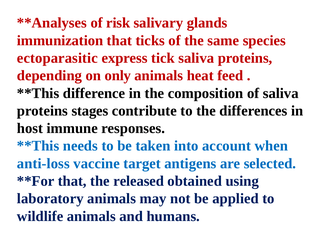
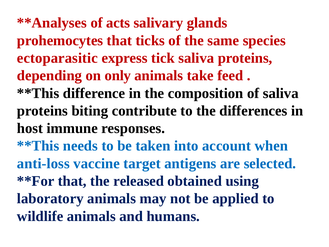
risk: risk -> acts
immunization: immunization -> prohemocytes
heat: heat -> take
stages: stages -> biting
